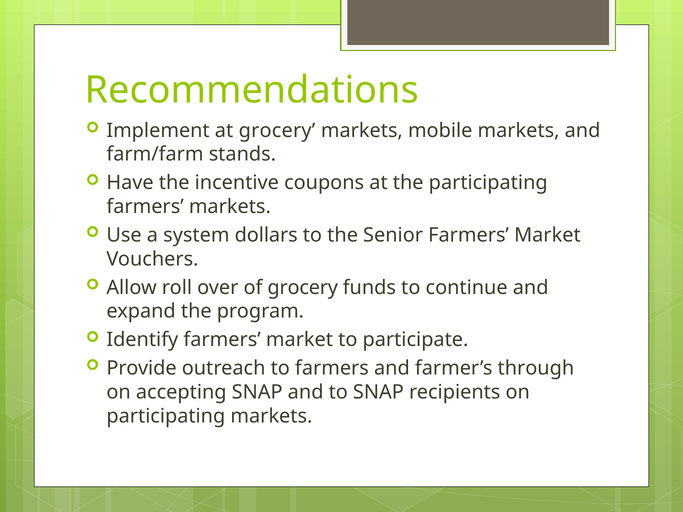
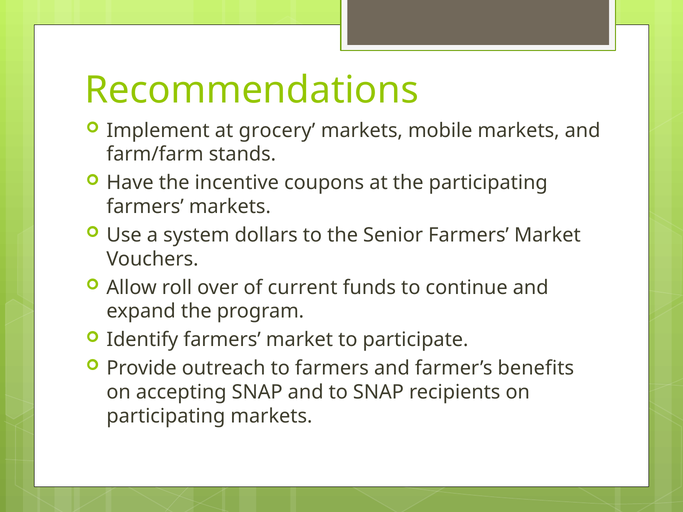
of grocery: grocery -> current
through: through -> benefits
